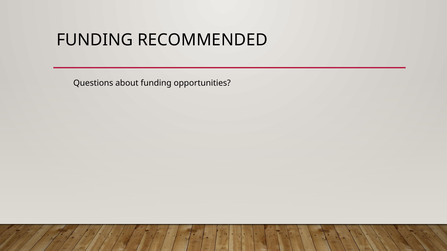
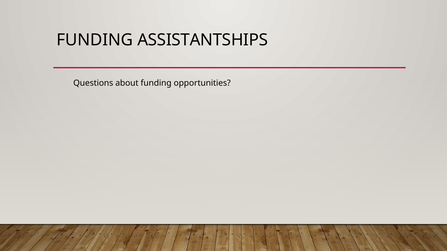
RECOMMENDED: RECOMMENDED -> ASSISTANTSHIPS
